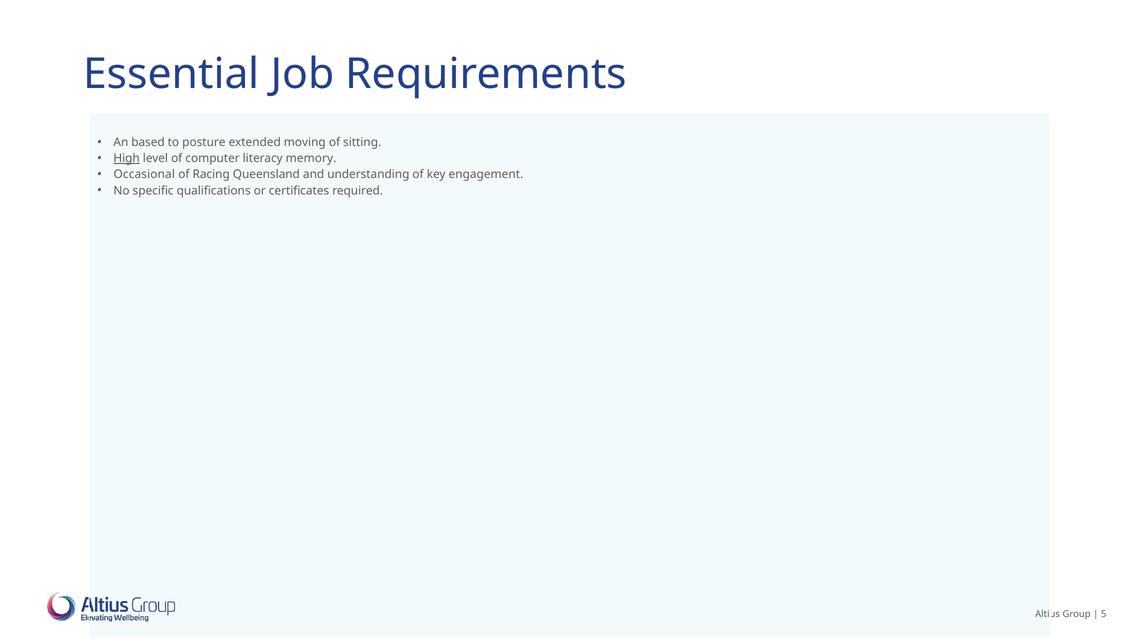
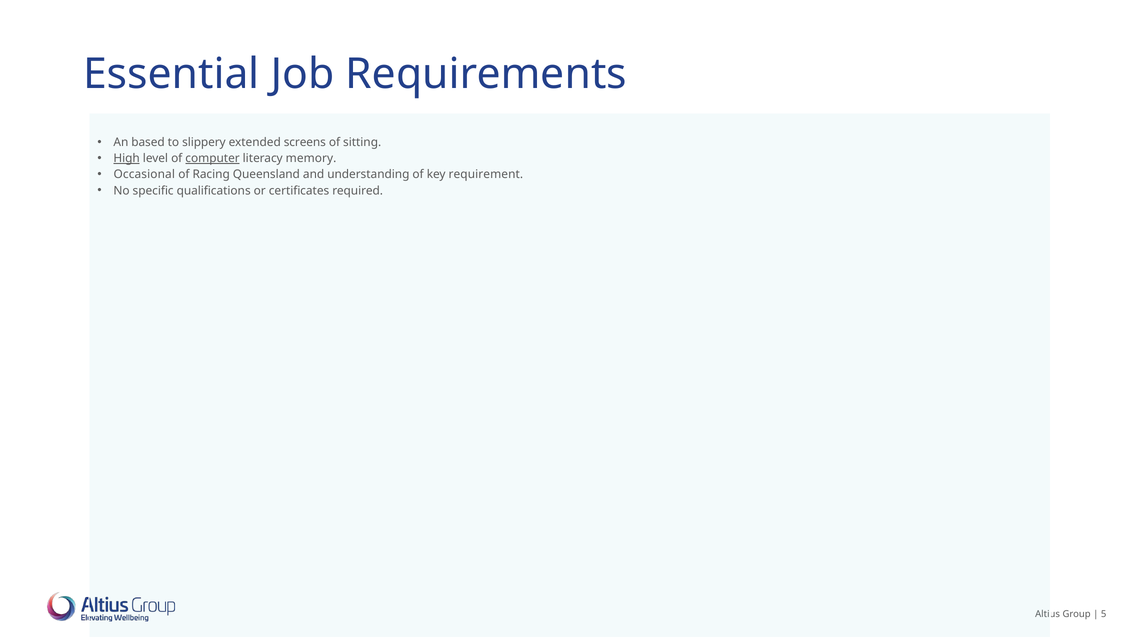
posture: posture -> slippery
moving: moving -> screens
computer underline: none -> present
engagement: engagement -> requirement
